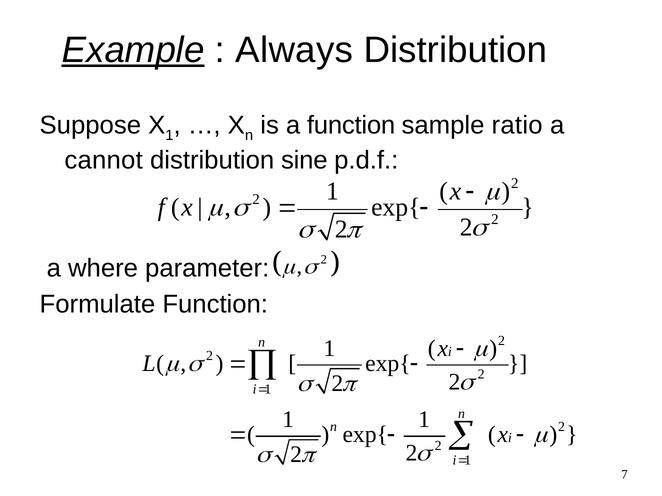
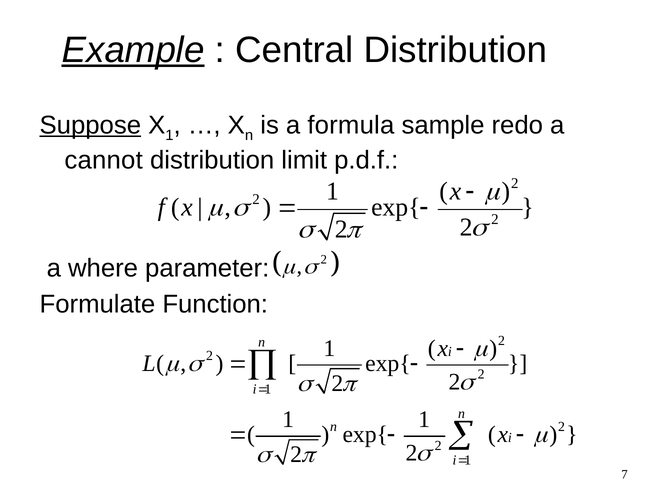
Always: Always -> Central
Suppose underline: none -> present
a function: function -> formula
ratio: ratio -> redo
sine: sine -> limit
